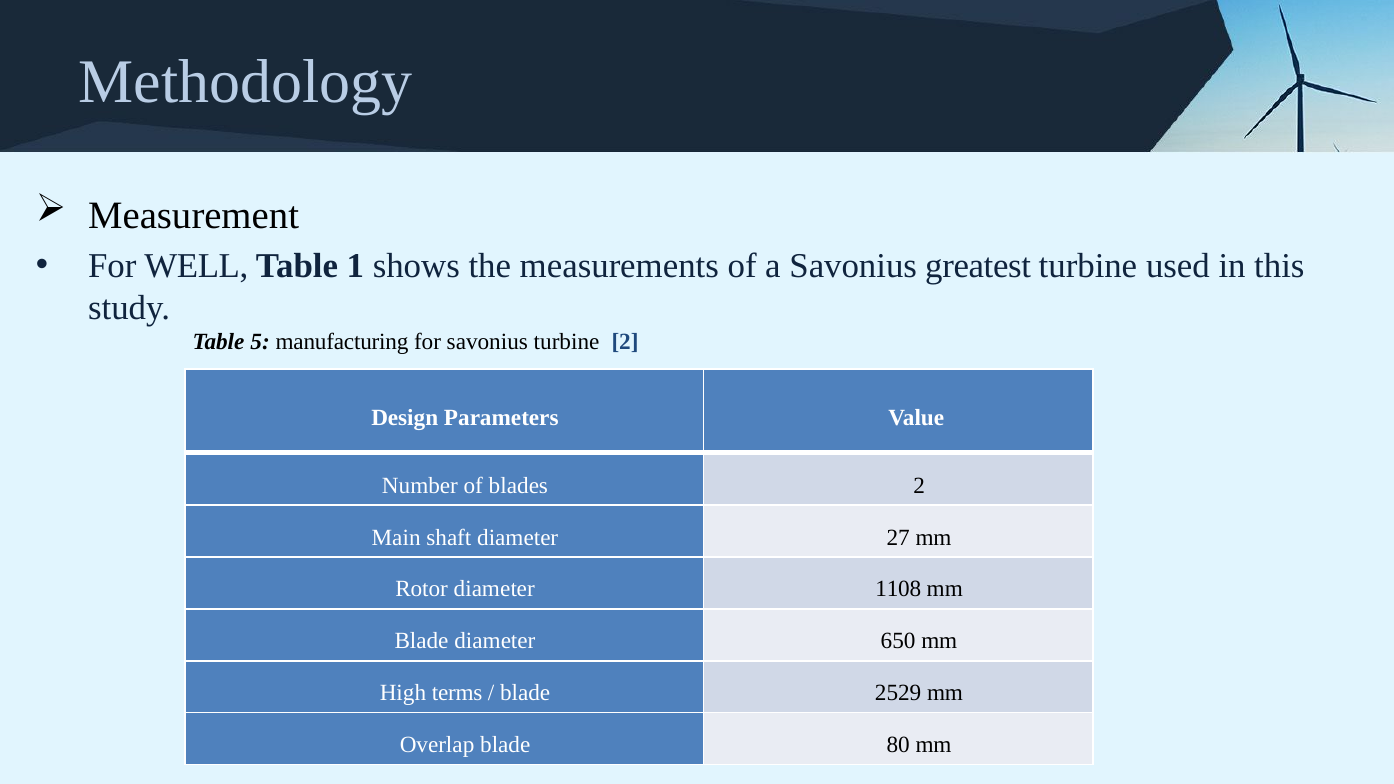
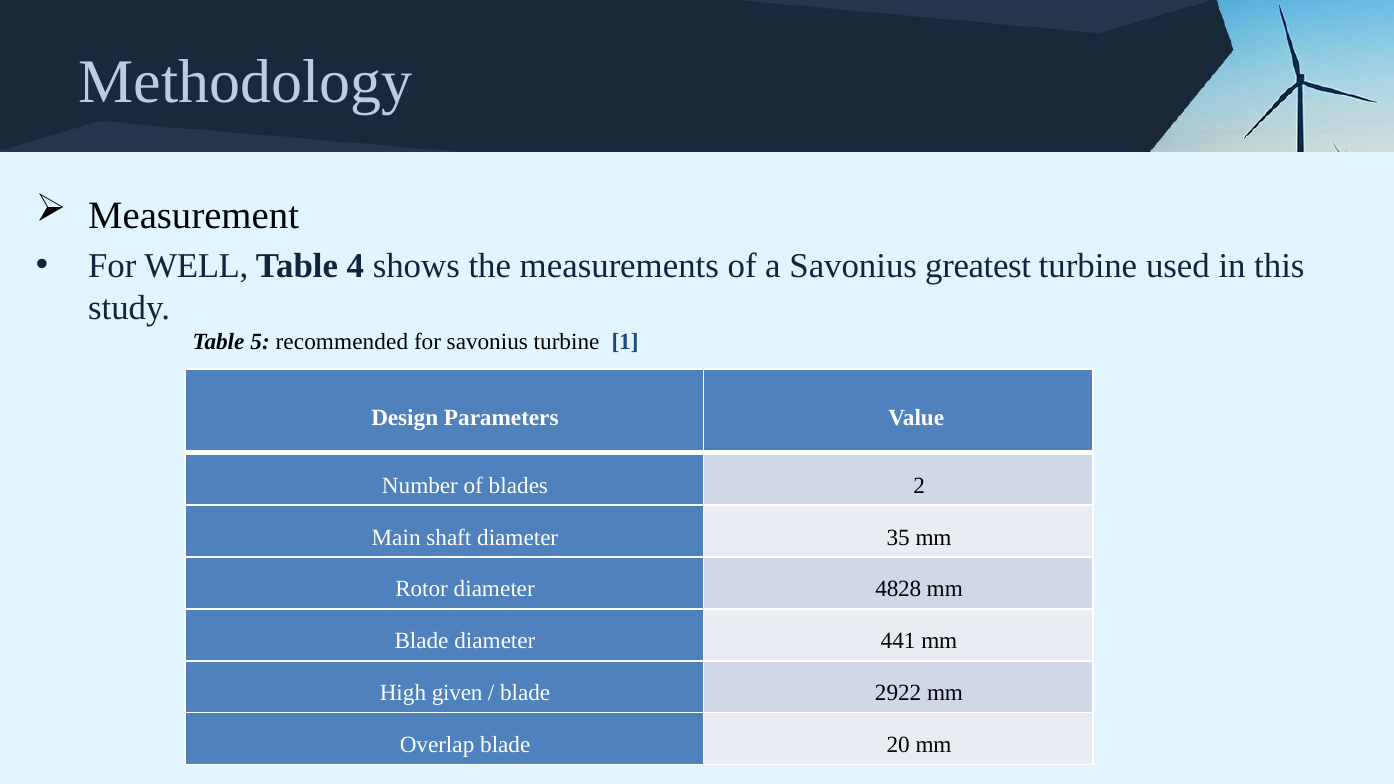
1: 1 -> 4
manufacturing: manufacturing -> recommended
turbine 2: 2 -> 1
27: 27 -> 35
1108: 1108 -> 4828
650: 650 -> 441
terms: terms -> given
2529: 2529 -> 2922
80: 80 -> 20
